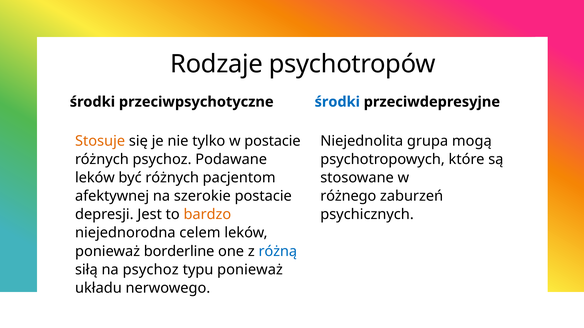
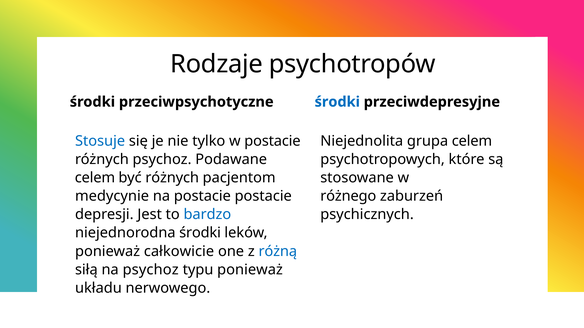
Stosuje colour: orange -> blue
grupa mogą: mogą -> celem
leków at (95, 178): leków -> celem
afektywnej: afektywnej -> medycynie
na szerokie: szerokie -> postacie
bardzo colour: orange -> blue
niejednorodna celem: celem -> środki
borderline: borderline -> całkowicie
